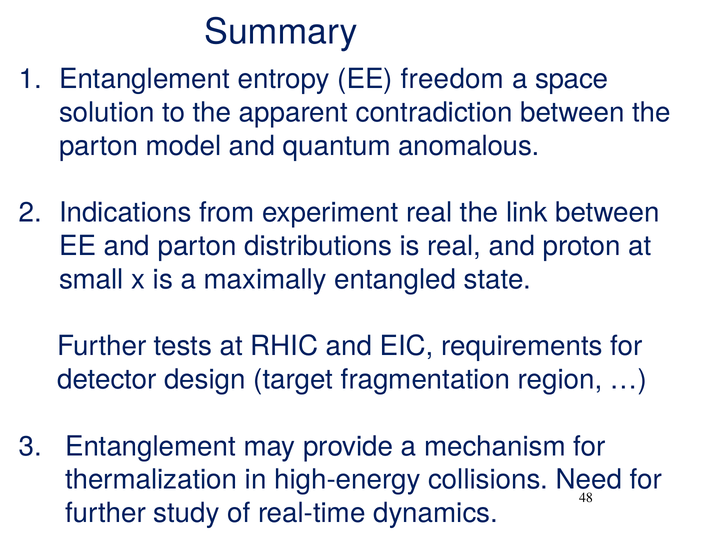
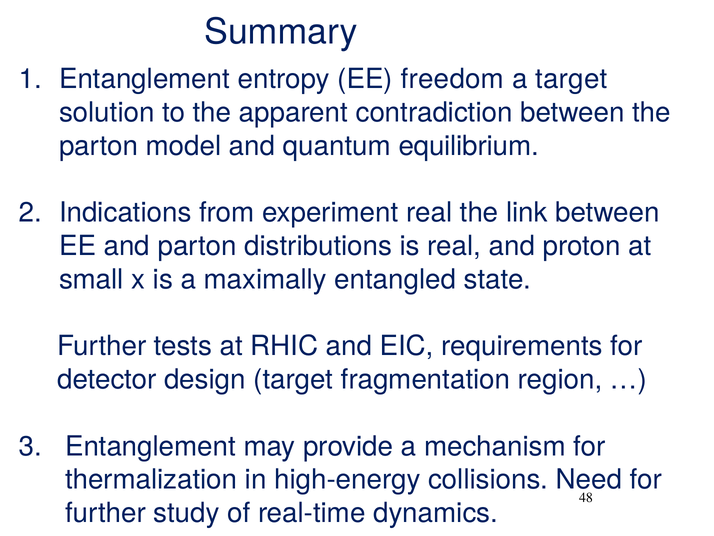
a space: space -> target
anomalous: anomalous -> equilibrium
